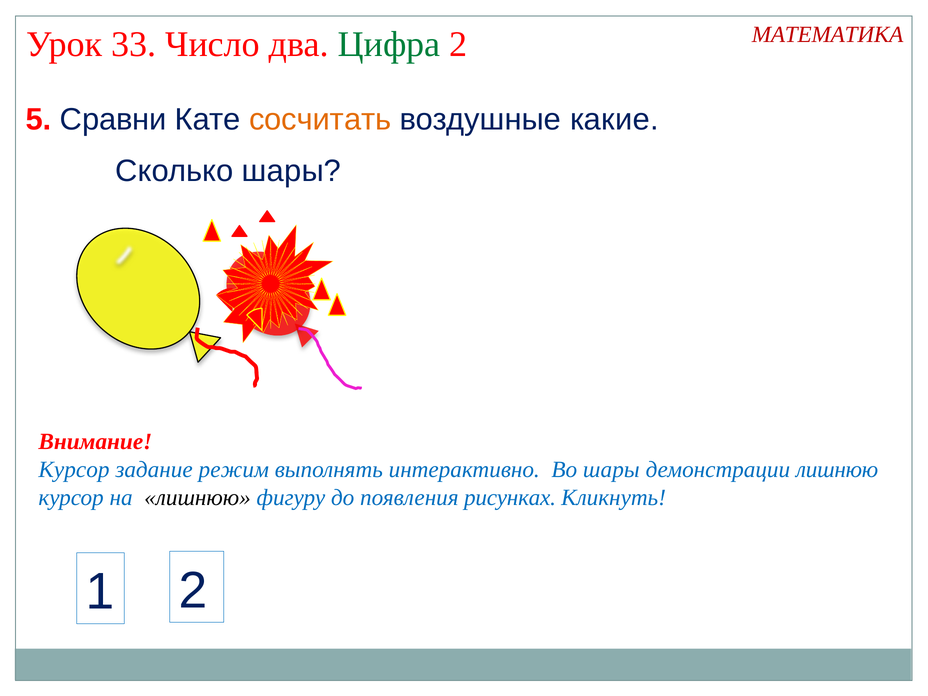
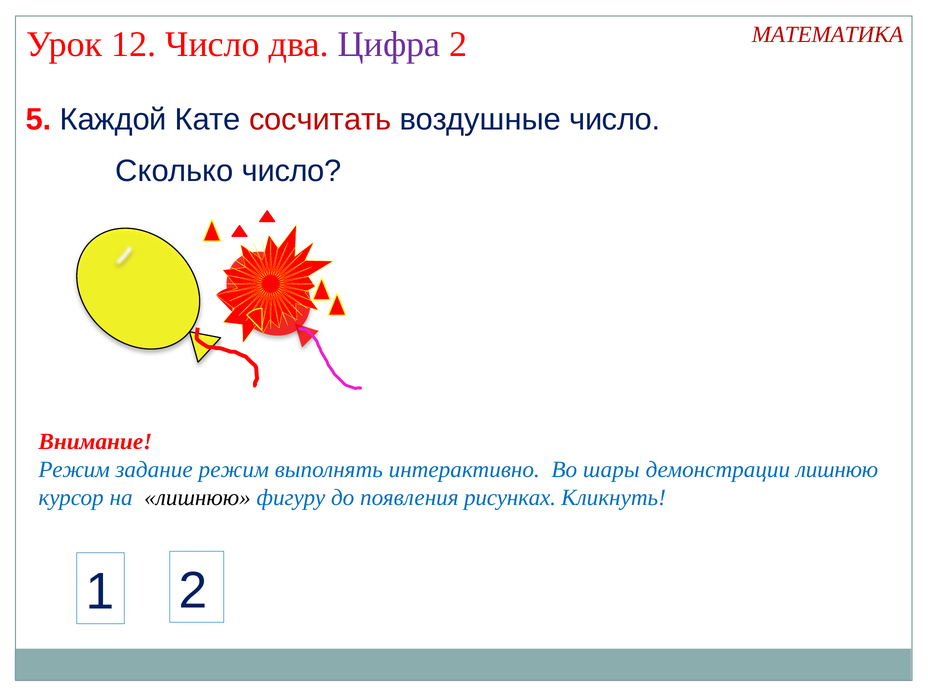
33: 33 -> 12
Цифра colour: green -> purple
Сравни: Сравни -> Каждой
сосчитать colour: orange -> red
воздушные какие: какие -> число
Сколько шары: шары -> число
Курсор at (74, 470): Курсор -> Режим
